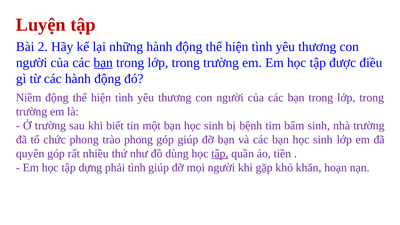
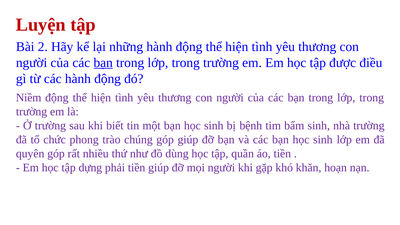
trào phong: phong -> chúng
tập at (220, 154) underline: present -> none
phải tình: tình -> tiền
